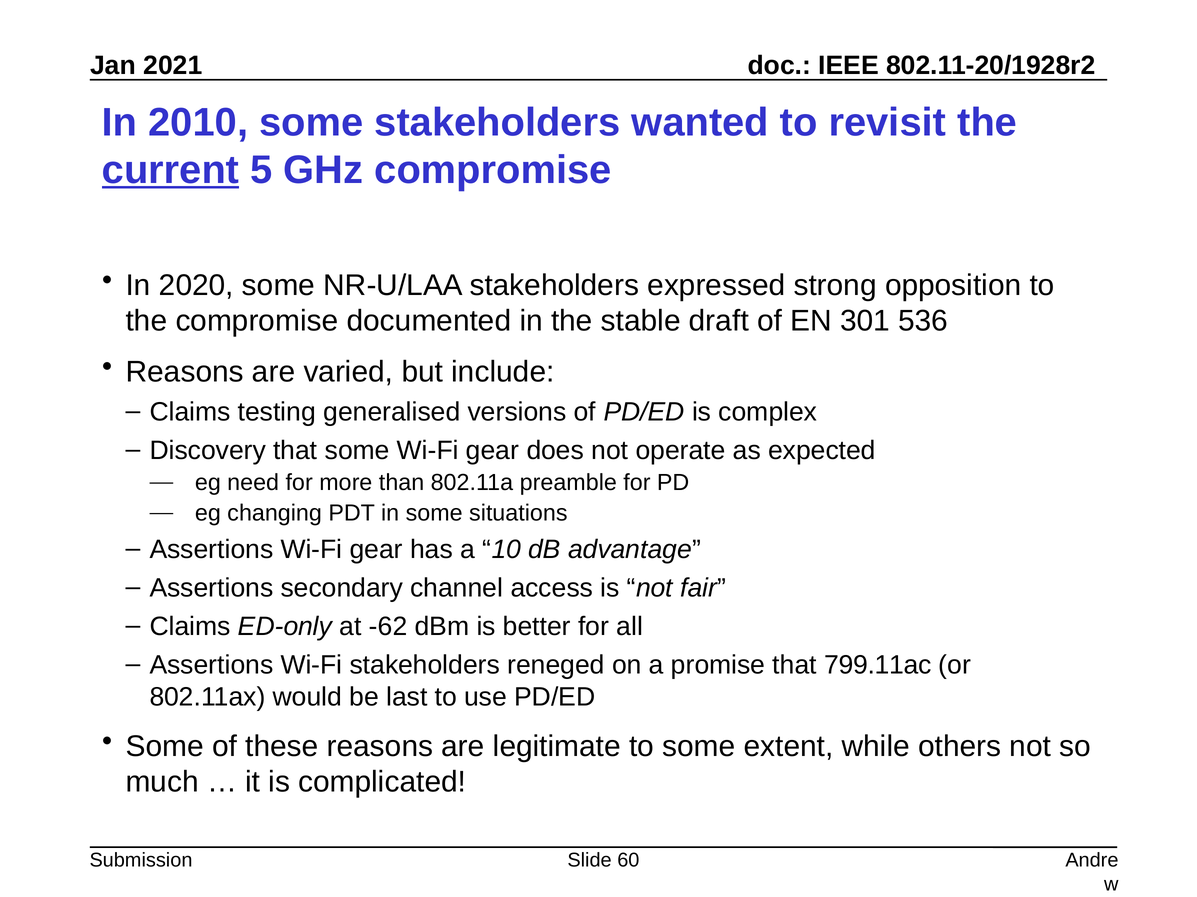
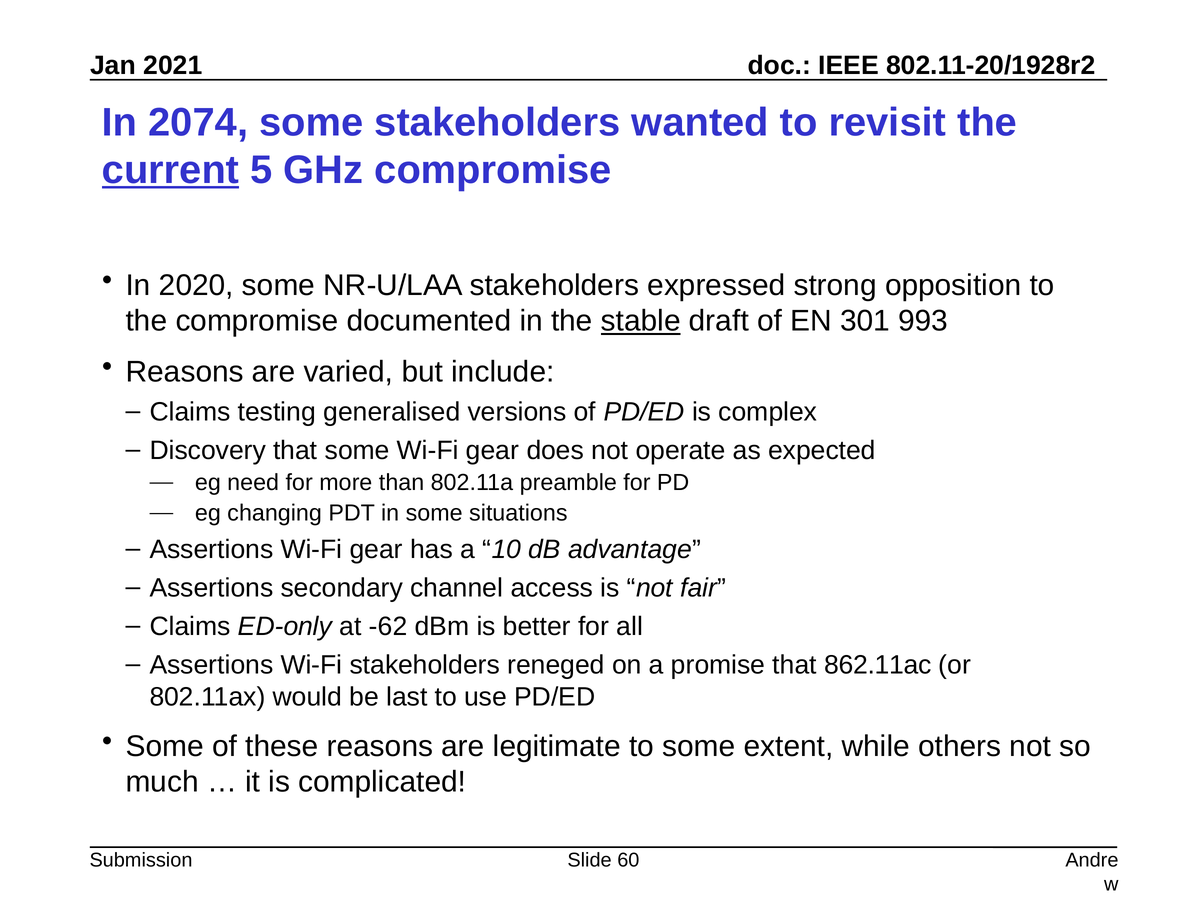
2010: 2010 -> 2074
stable underline: none -> present
536: 536 -> 993
799.11ac: 799.11ac -> 862.11ac
